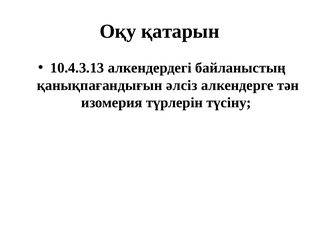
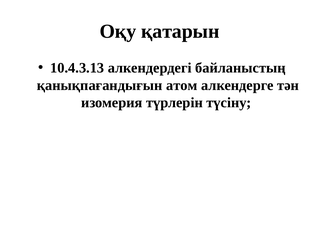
әлсіз: әлсіз -> атом
